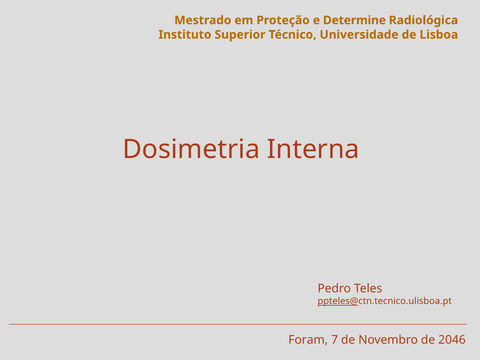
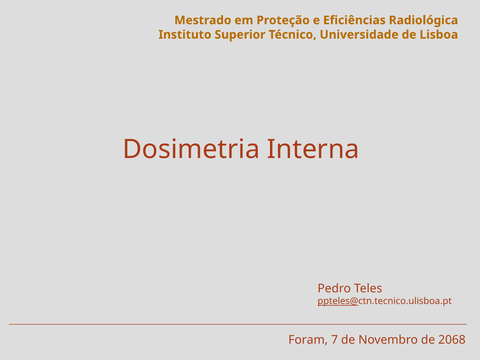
Determine: Determine -> Eficiências
2046: 2046 -> 2068
